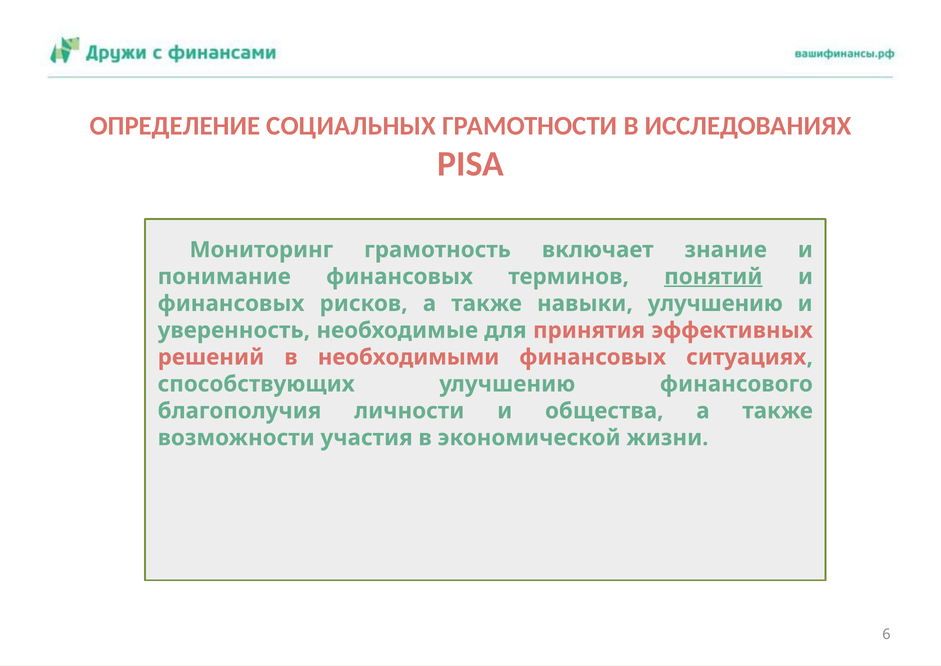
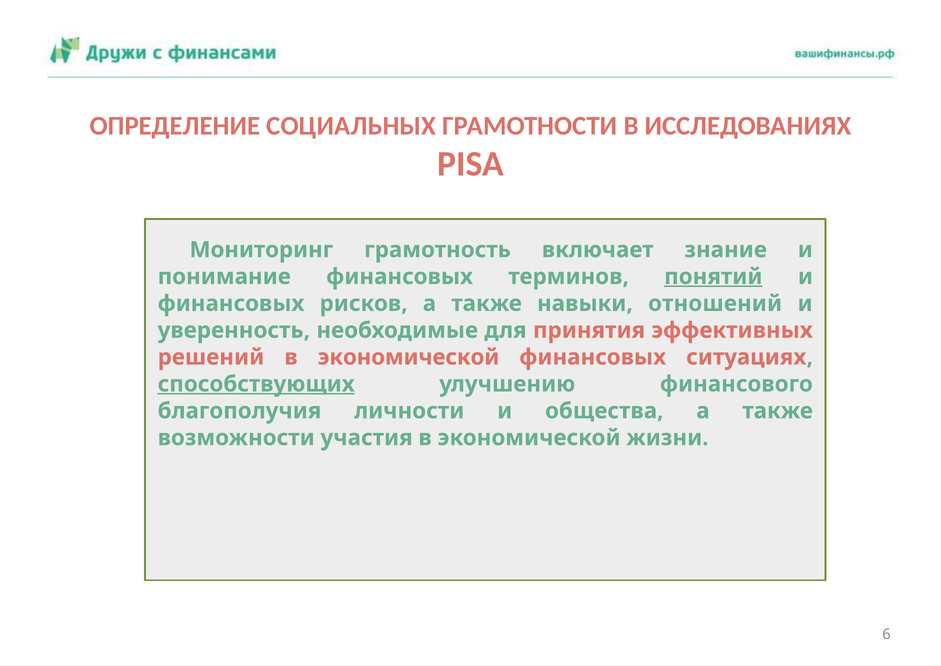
навыки улучшению: улучшению -> отношений
решений в необходимыми: необходимыми -> экономической
способствующих underline: none -> present
